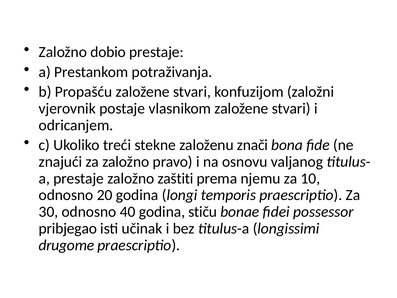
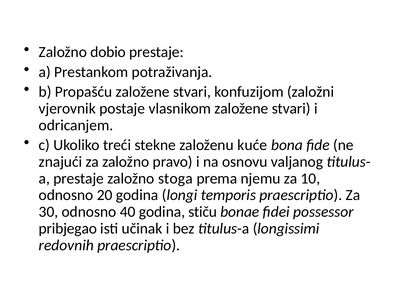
znači: znači -> kuće
zaštiti: zaštiti -> stoga
drugome: drugome -> redovnih
